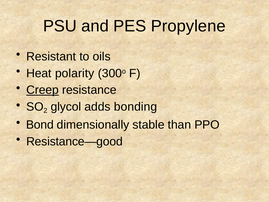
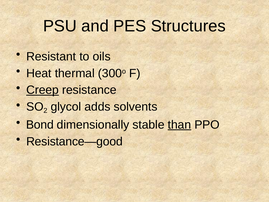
Propylene: Propylene -> Structures
polarity: polarity -> thermal
bonding: bonding -> solvents
than underline: none -> present
